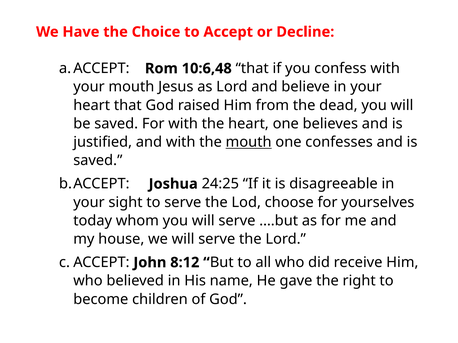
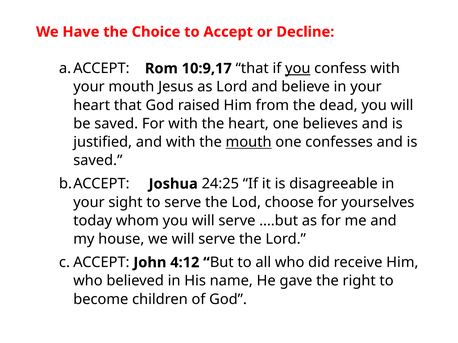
10:6,48: 10:6,48 -> 10:9,17
you at (298, 69) underline: none -> present
8:12: 8:12 -> 4:12
